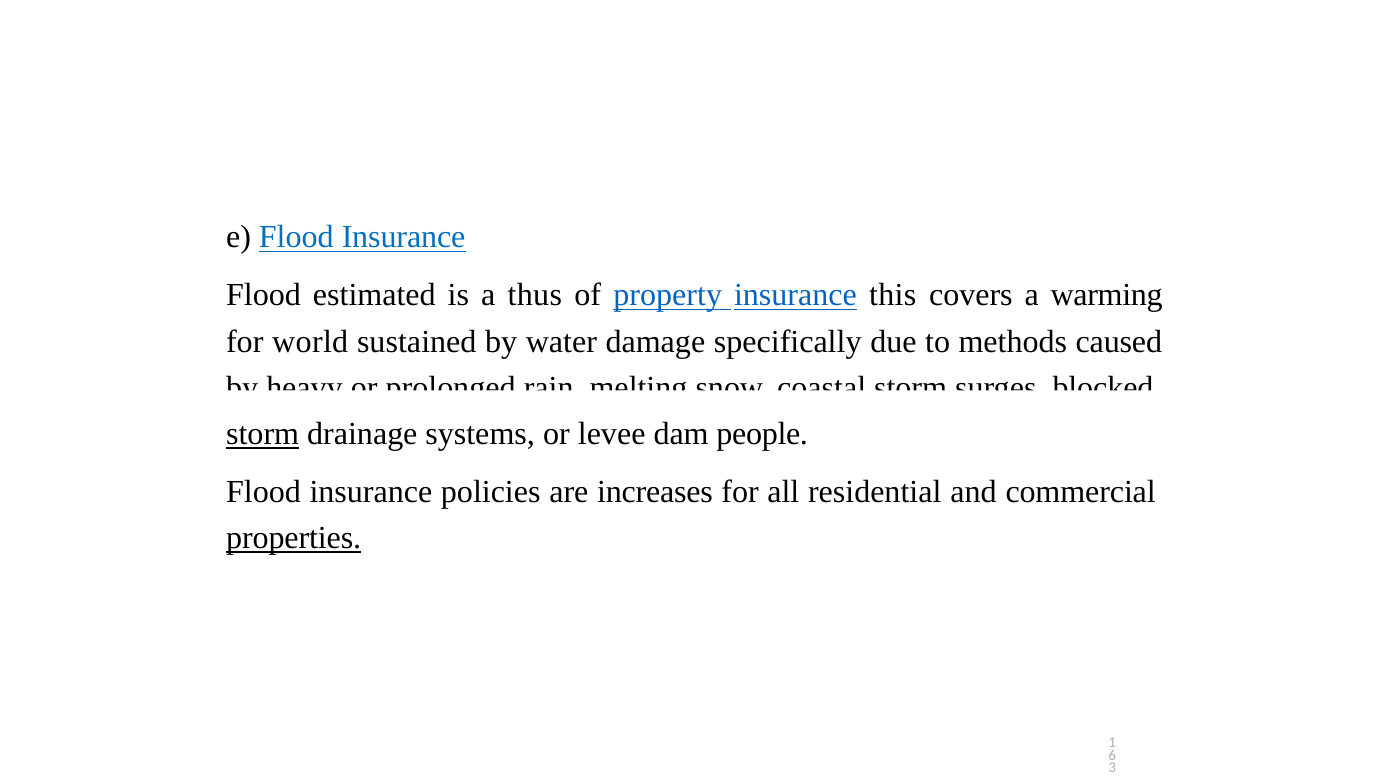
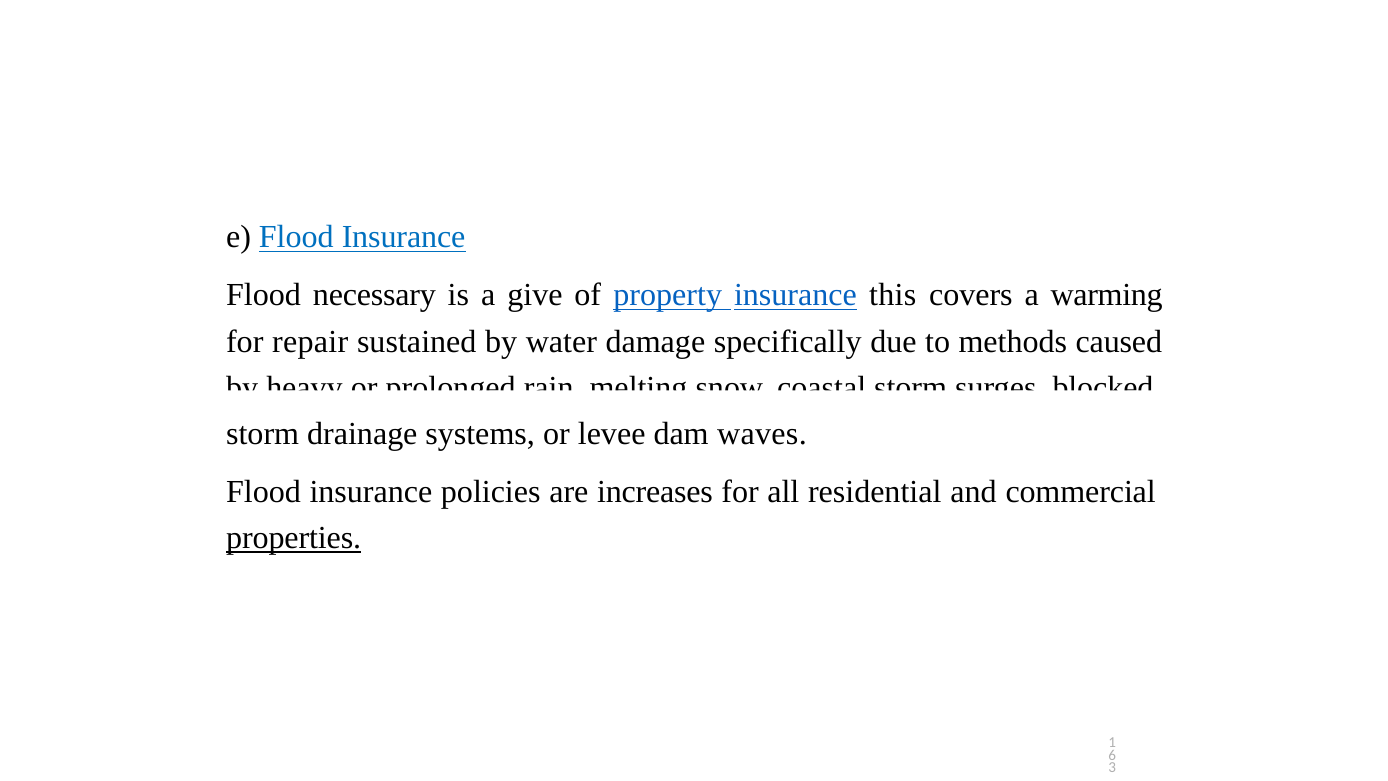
estimated: estimated -> necessary
thus: thus -> give
world: world -> repair
storm at (263, 434) underline: present -> none
people: people -> waves
